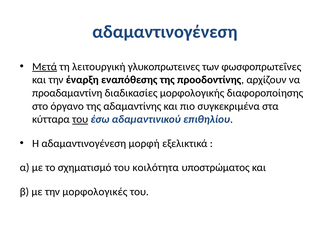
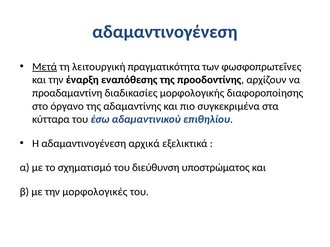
γλυκοπρωτεινες: γλυκοπρωτεινες -> πραγματικότητα
του at (80, 120) underline: present -> none
μορφή: μορφή -> αρχικά
κοιλότητα: κοιλότητα -> διεύθυνση
